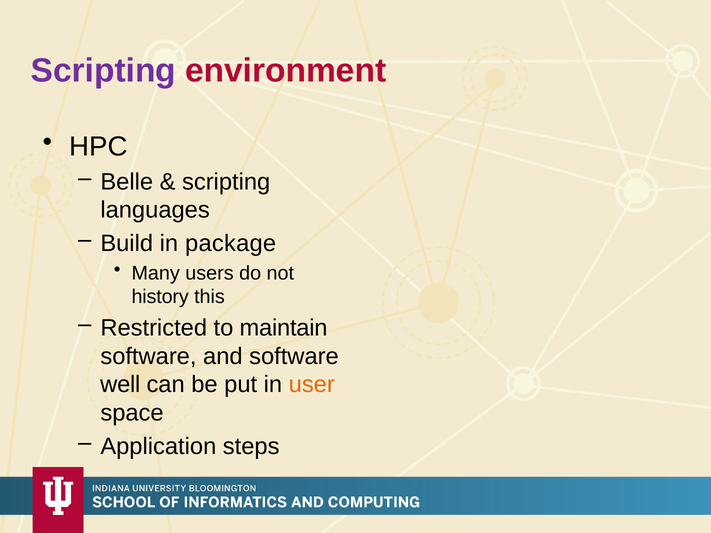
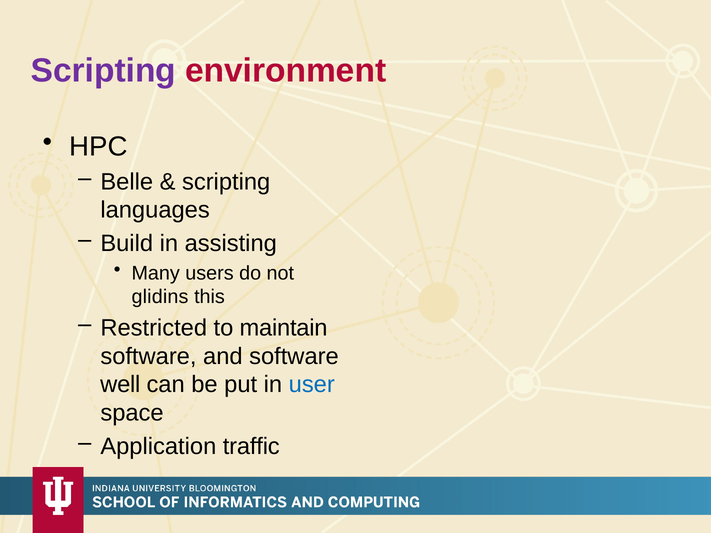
package: package -> assisting
history: history -> glidins
user colour: orange -> blue
steps: steps -> traffic
